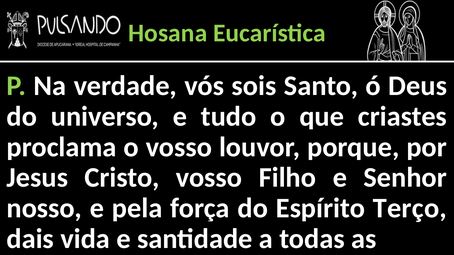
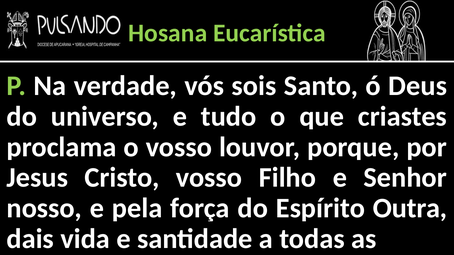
Terço: Terço -> Outra
